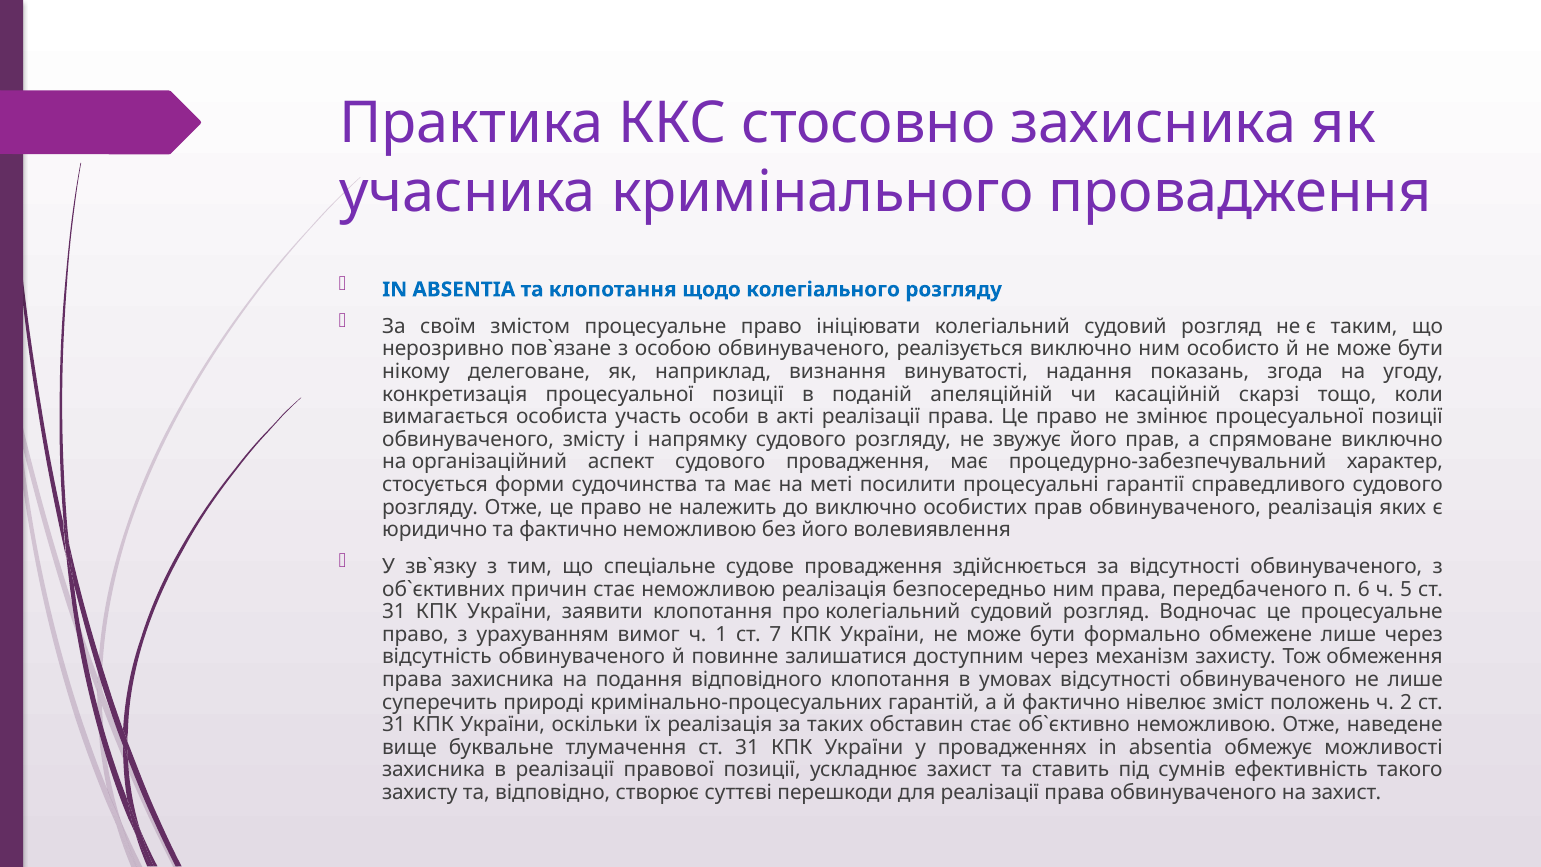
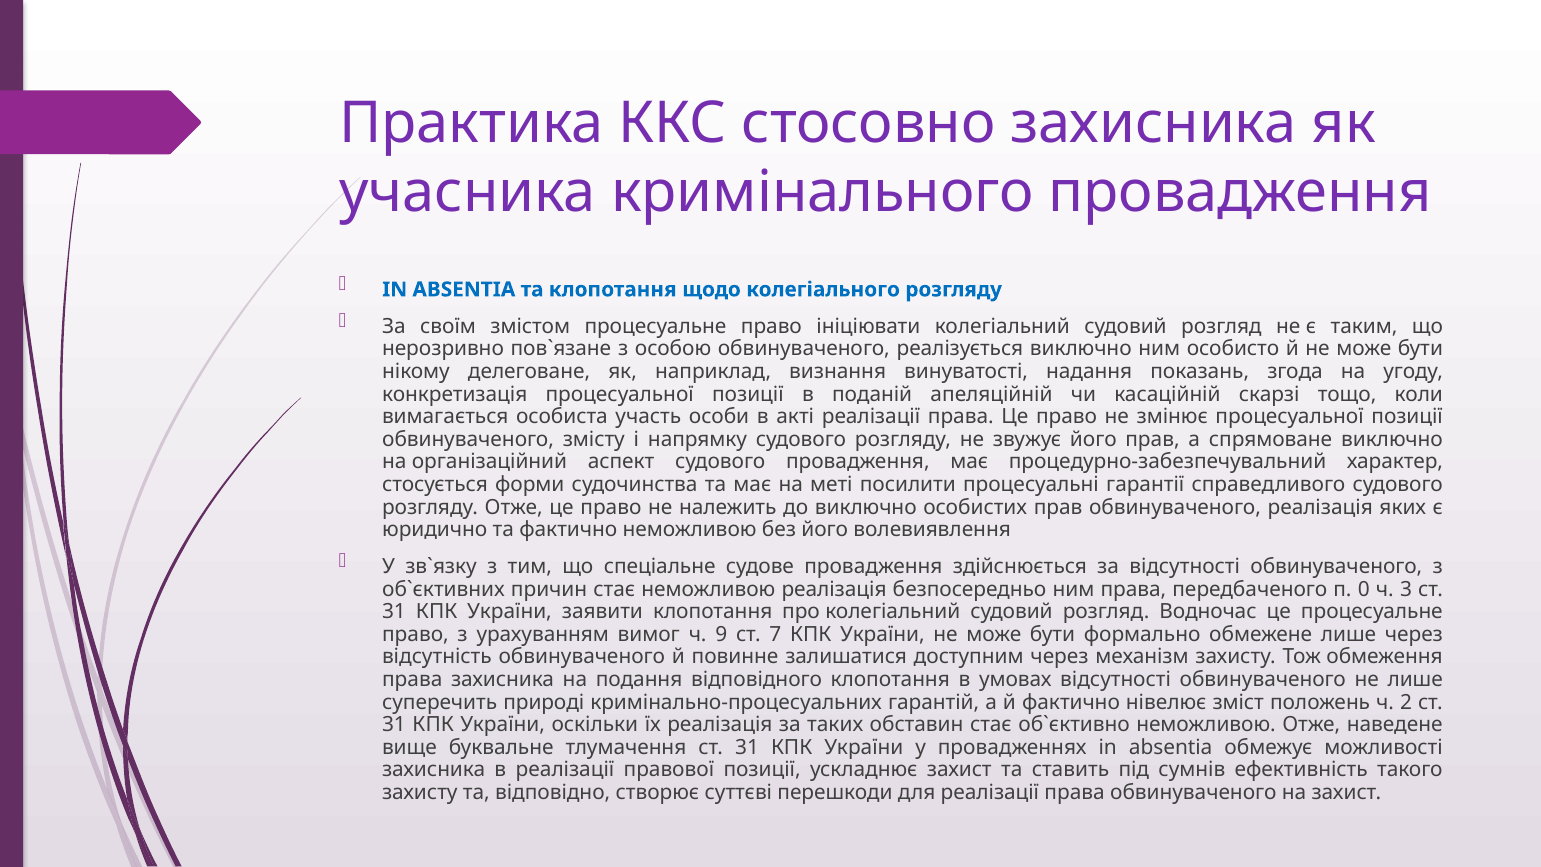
6: 6 -> 0
5: 5 -> 3
1: 1 -> 9
